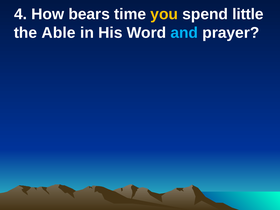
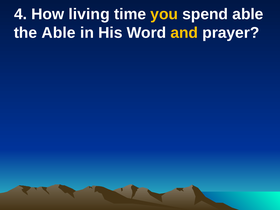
bears: bears -> living
spend little: little -> able
and colour: light blue -> yellow
